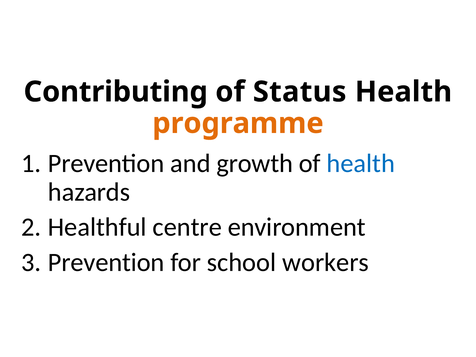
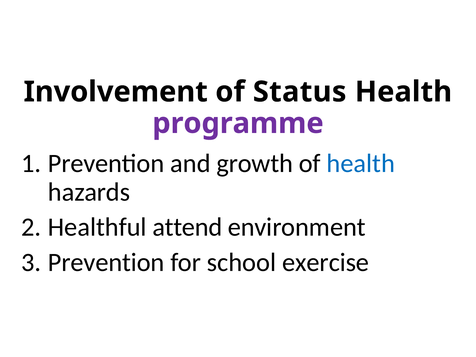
Contributing: Contributing -> Involvement
programme colour: orange -> purple
centre: centre -> attend
workers: workers -> exercise
